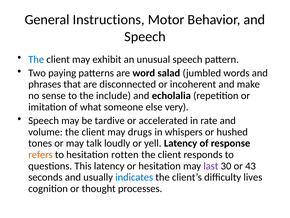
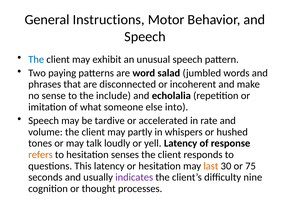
very: very -> into
drugs: drugs -> partly
rotten: rotten -> senses
last colour: purple -> orange
43: 43 -> 75
indicates colour: blue -> purple
lives: lives -> nine
